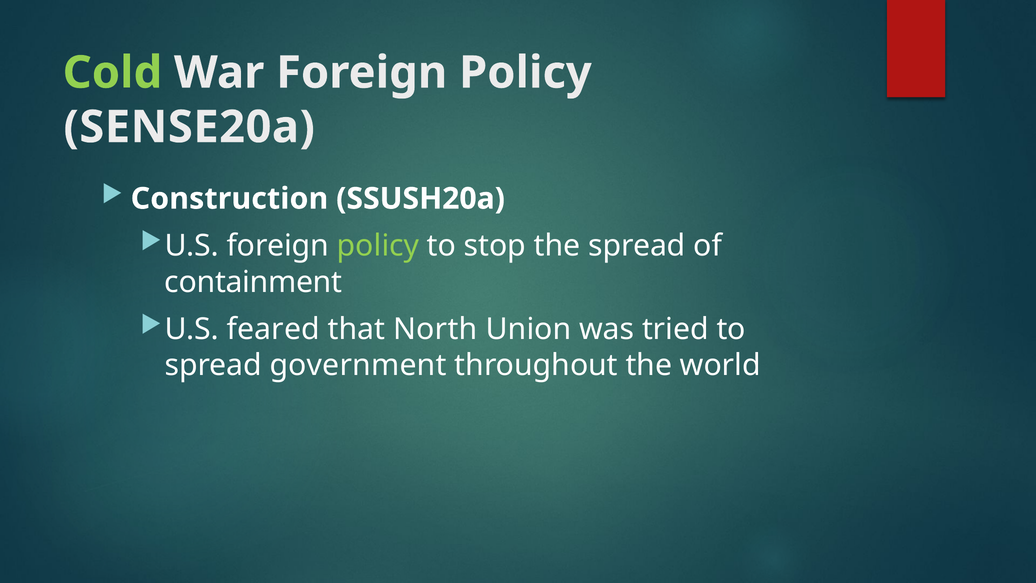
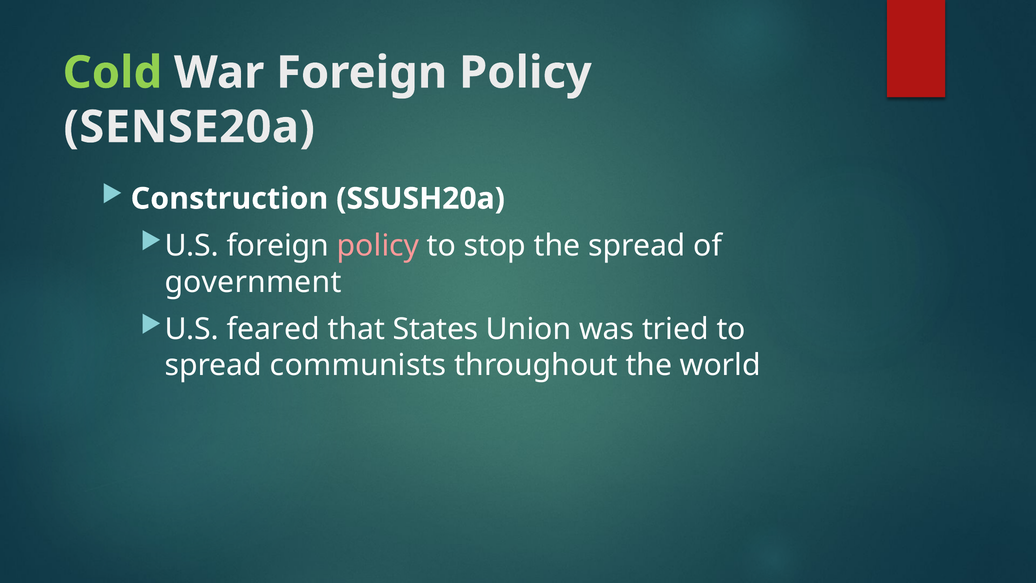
policy at (378, 246) colour: light green -> pink
containment: containment -> government
North: North -> States
government: government -> communists
